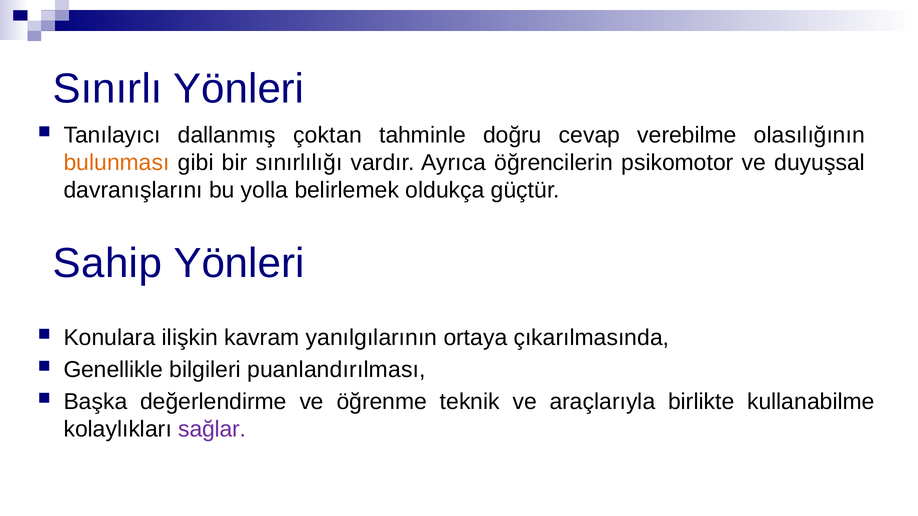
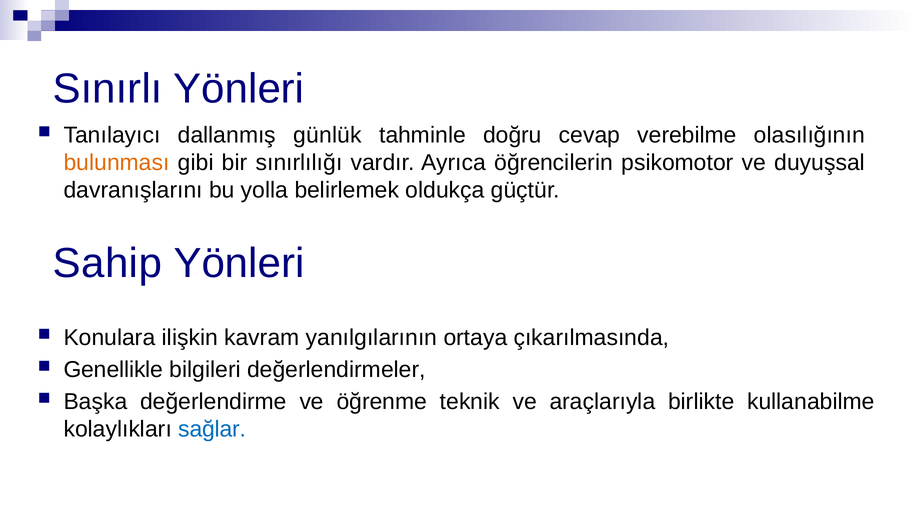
çoktan: çoktan -> günlük
puanlandırılması: puanlandırılması -> değerlendirmeler
sağlar colour: purple -> blue
